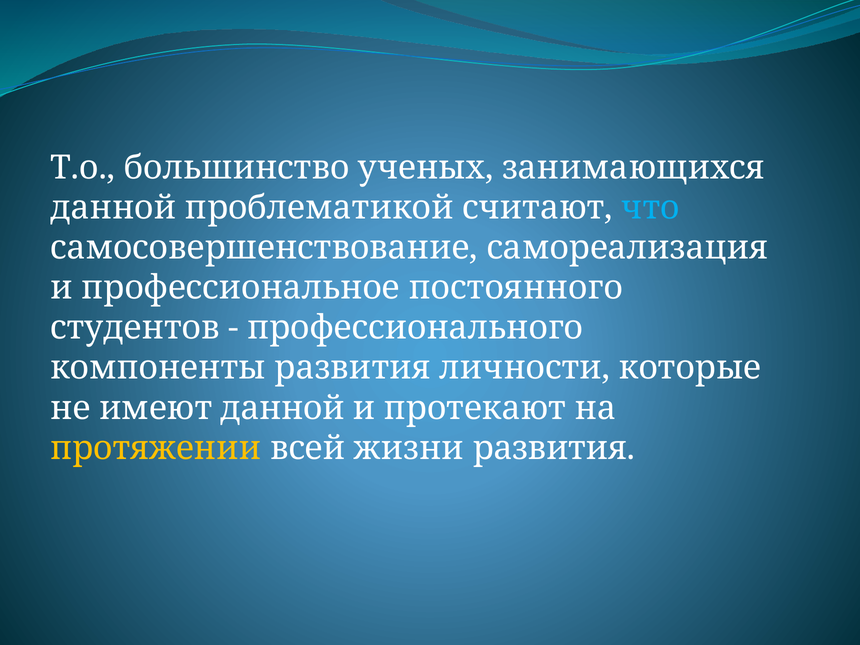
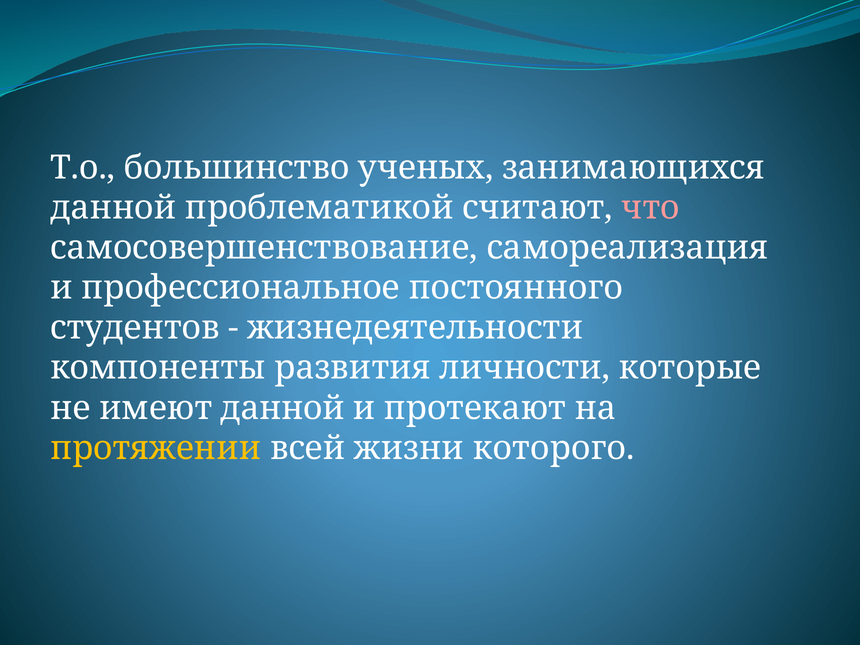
что colour: light blue -> pink
профессионального: профессионального -> жизнедеятельности
жизни развития: развития -> которого
